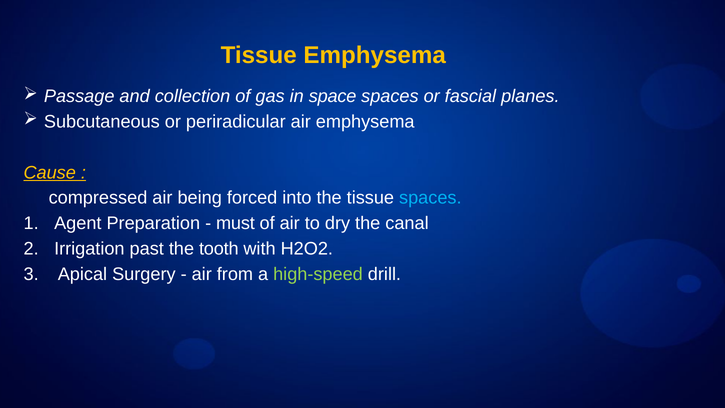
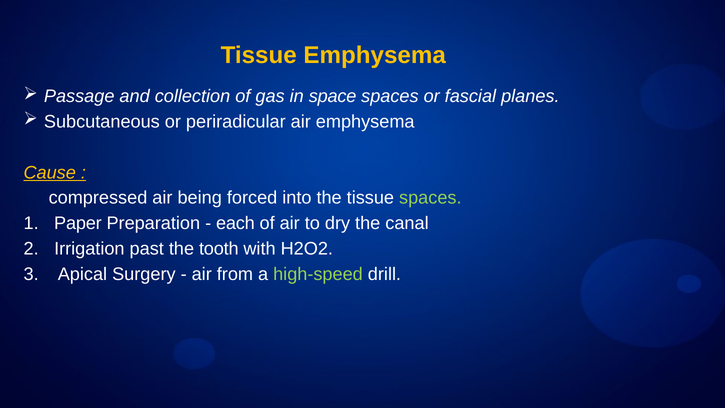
spaces at (430, 198) colour: light blue -> light green
Agent: Agent -> Paper
must: must -> each
